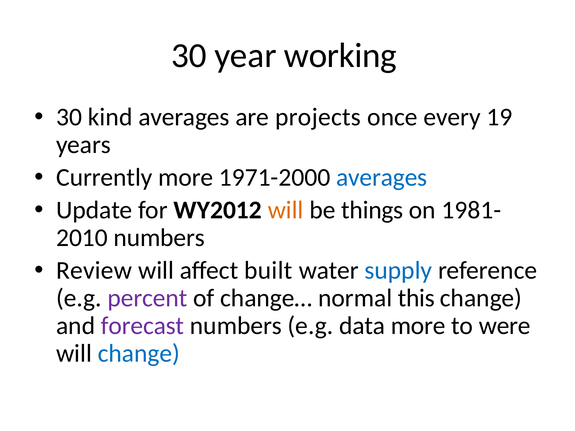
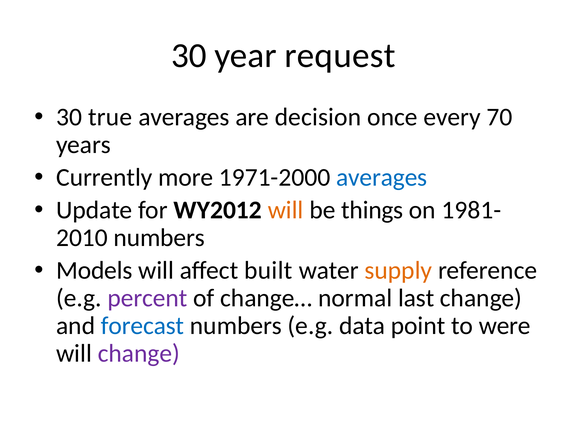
working: working -> request
kind: kind -> true
projects: projects -> decision
19: 19 -> 70
Review: Review -> Models
supply colour: blue -> orange
this: this -> last
forecast colour: purple -> blue
data more: more -> point
change at (139, 353) colour: blue -> purple
